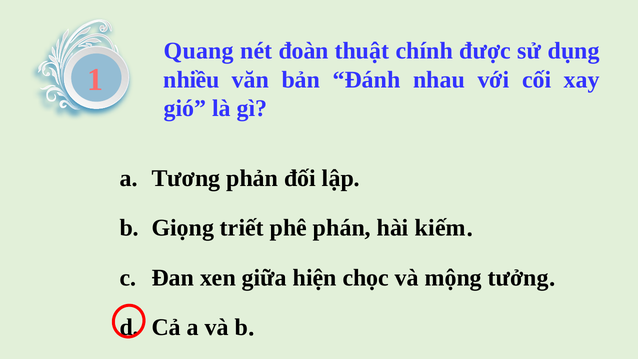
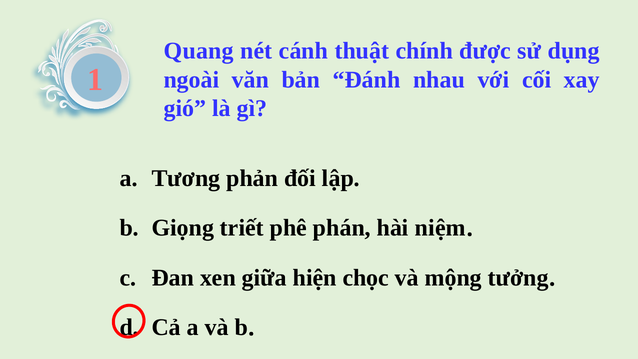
đoàn: đoàn -> cánh
nhiều: nhiều -> ngoài
kiếm: kiếm -> niệm
